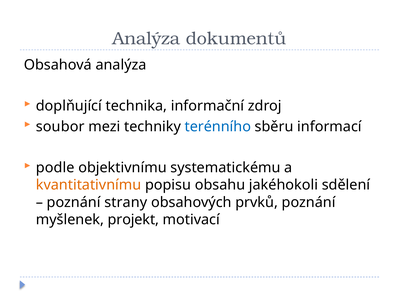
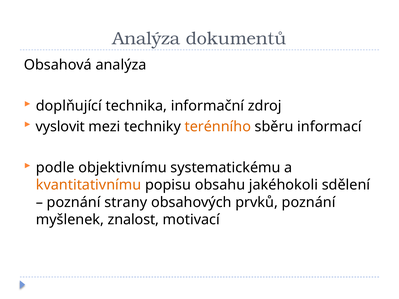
soubor: soubor -> vyslovit
terénního colour: blue -> orange
projekt: projekt -> znalost
